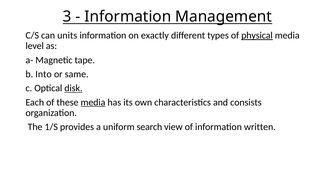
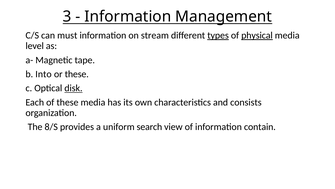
units: units -> must
exactly: exactly -> stream
types underline: none -> present
or same: same -> these
media at (93, 102) underline: present -> none
1/S: 1/S -> 8/S
written: written -> contain
